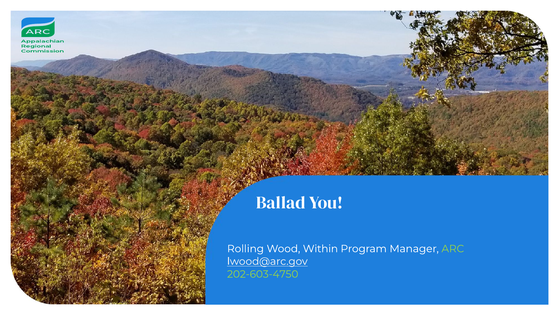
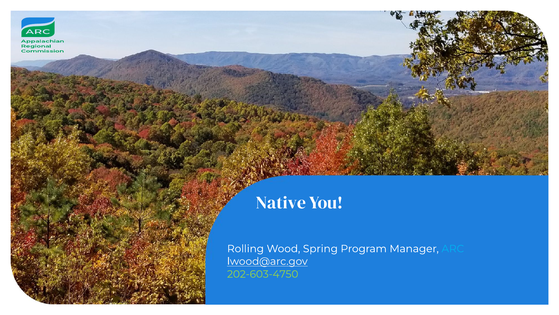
Ballad: Ballad -> Native
Within: Within -> Spring
ARC colour: light green -> light blue
